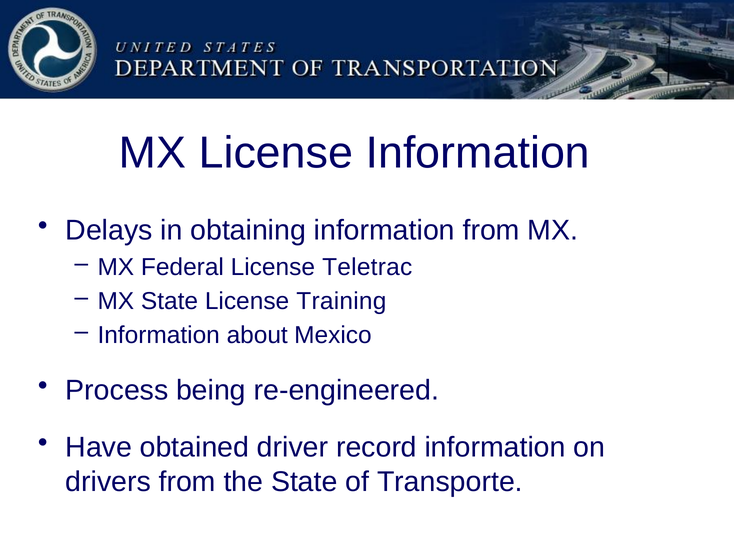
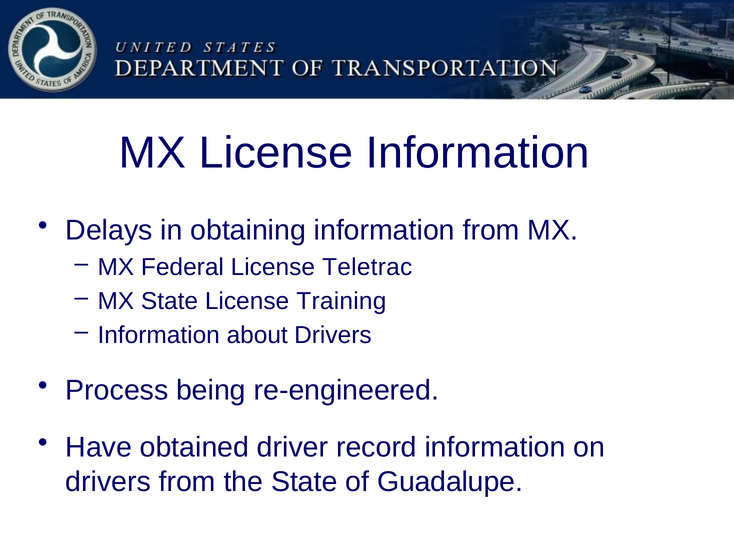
about Mexico: Mexico -> Drivers
Transporte: Transporte -> Guadalupe
